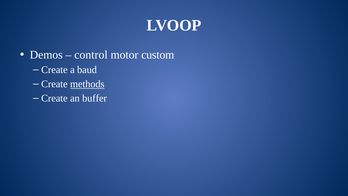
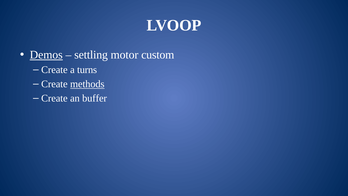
Demos underline: none -> present
control: control -> settling
baud: baud -> turns
